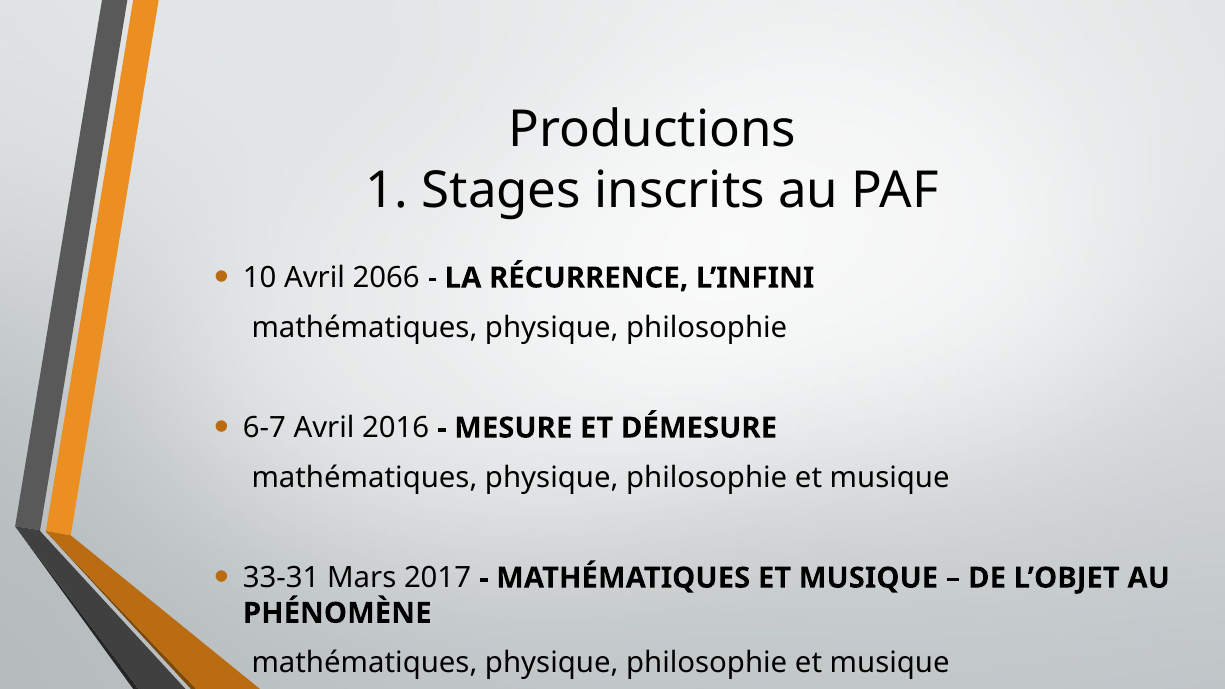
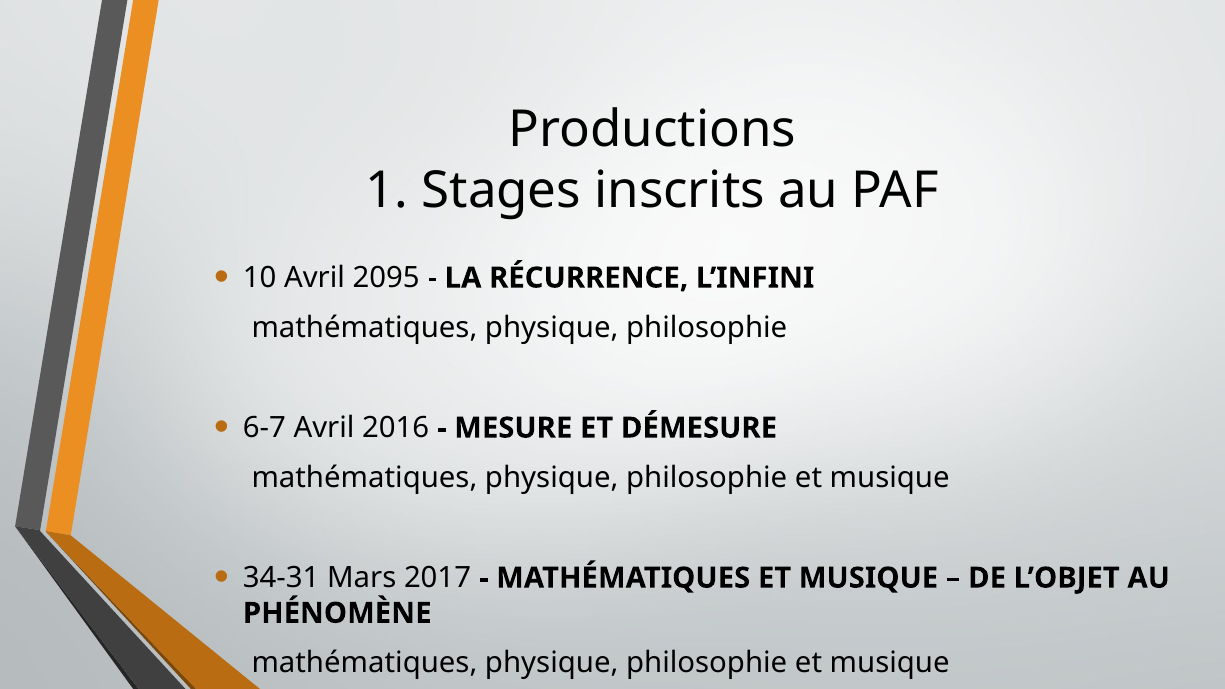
2066: 2066 -> 2095
33-31: 33-31 -> 34-31
